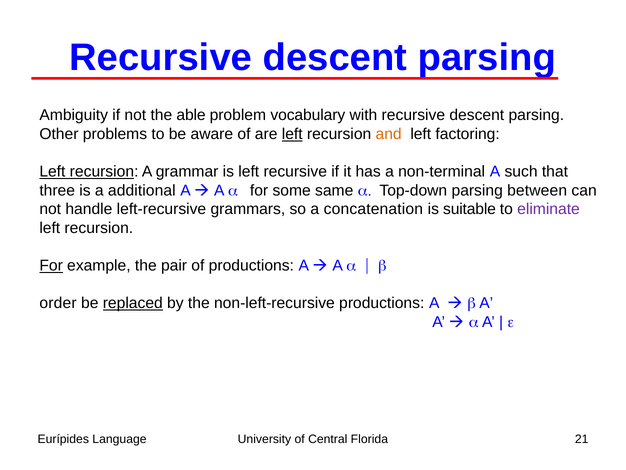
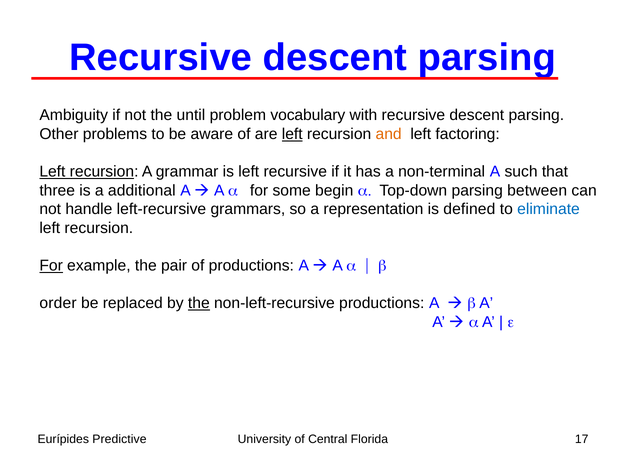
able: able -> until
same: same -> begin
concatenation: concatenation -> representation
suitable: suitable -> defined
eliminate colour: purple -> blue
replaced underline: present -> none
the at (199, 303) underline: none -> present
Language: Language -> Predictive
21: 21 -> 17
